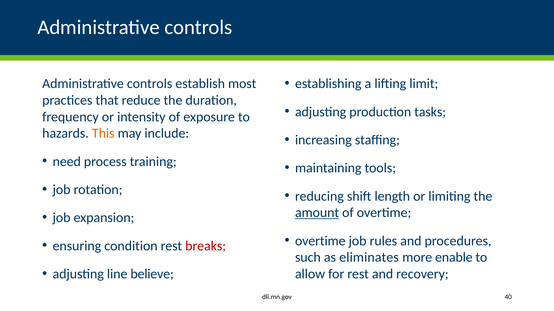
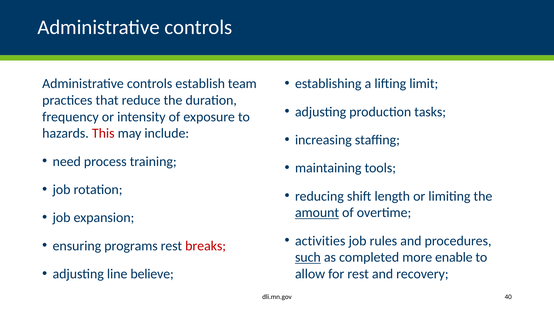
most: most -> team
This colour: orange -> red
overtime at (320, 241): overtime -> activities
condition: condition -> programs
such underline: none -> present
eliminates: eliminates -> completed
